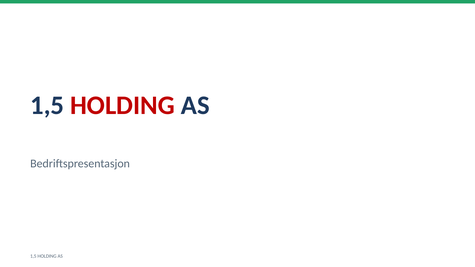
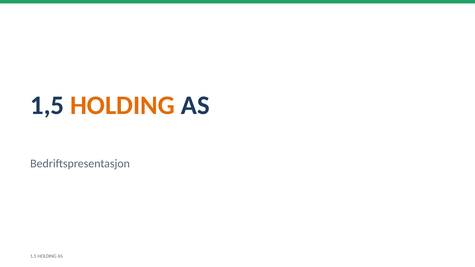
HOLDING at (123, 105) colour: red -> orange
